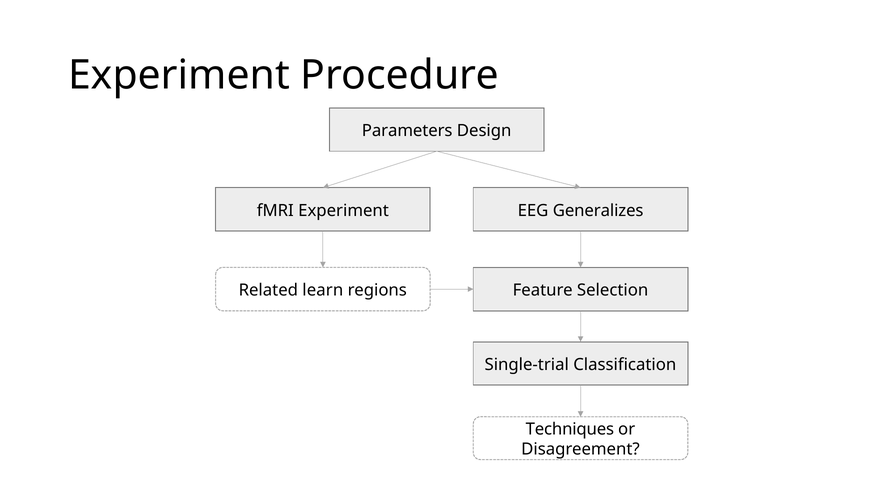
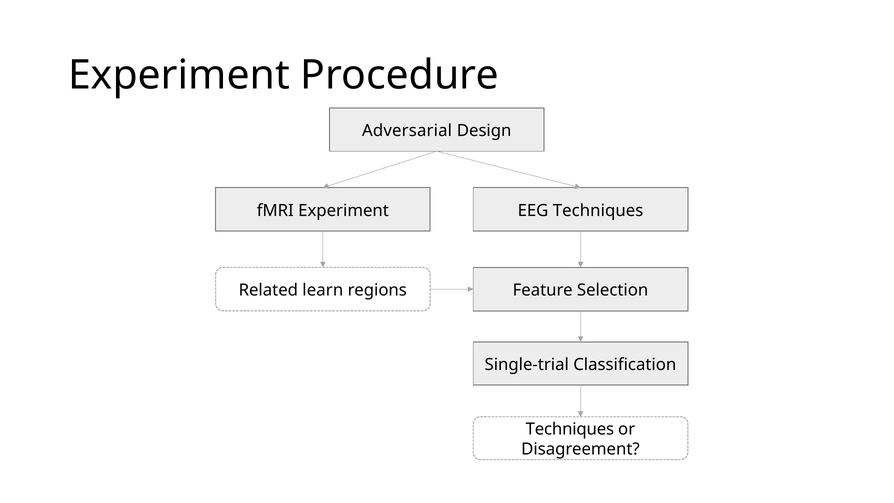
Parameters: Parameters -> Adversarial
EEG Generalizes: Generalizes -> Techniques
